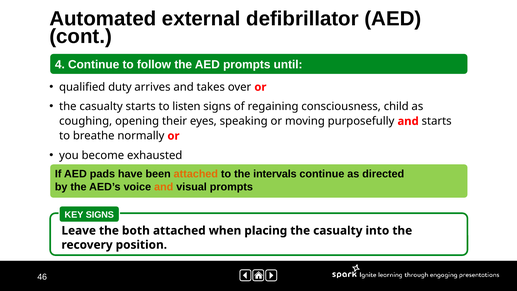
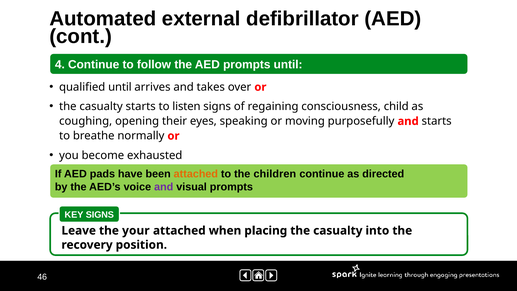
qualified duty: duty -> until
intervals: intervals -> children
and at (164, 187) colour: orange -> purple
both: both -> your
